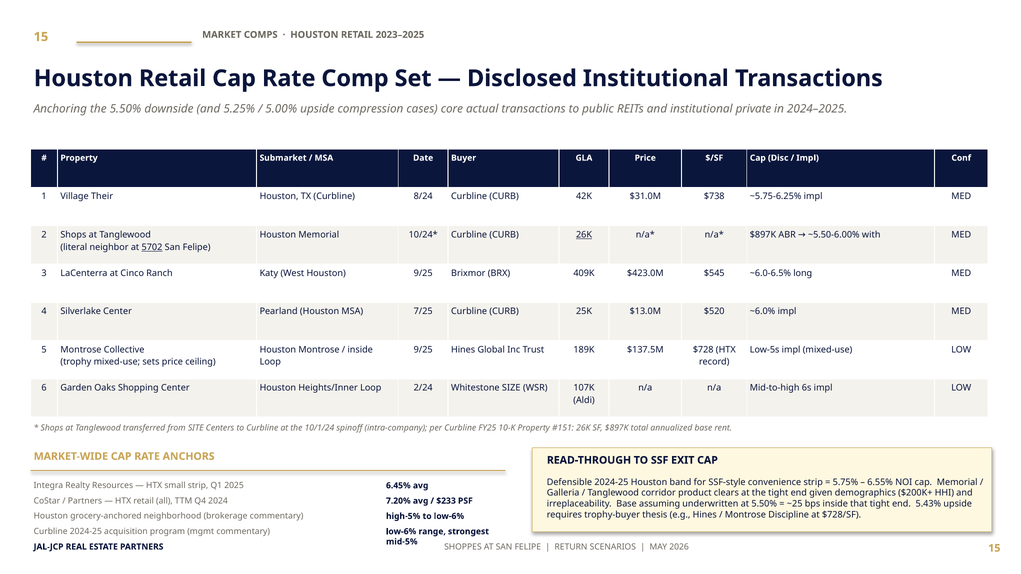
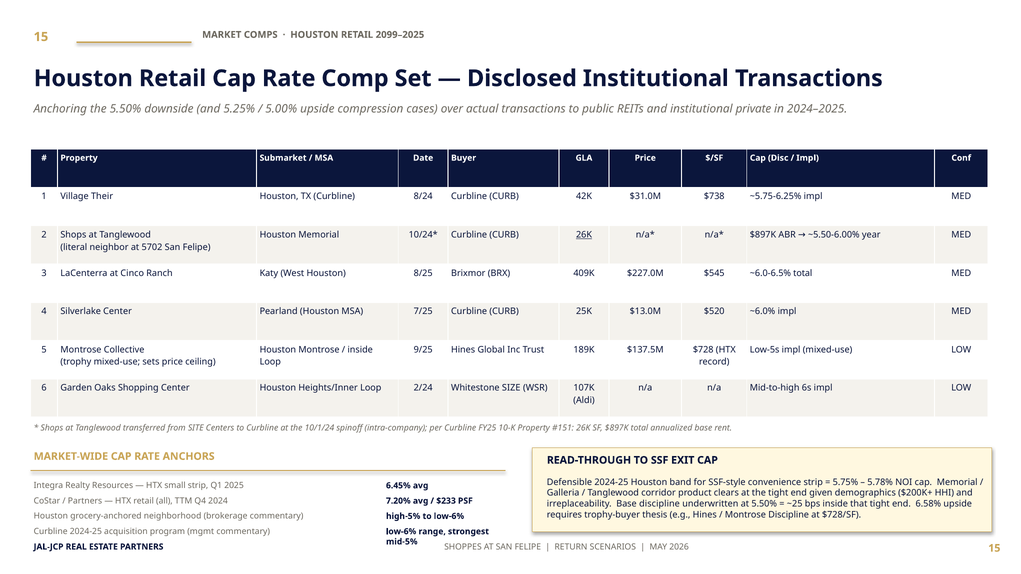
2023–2025: 2023–2025 -> 2099–2025
core: core -> over
with: with -> year
5702 underline: present -> none
Houston 9/25: 9/25 -> 8/25
$423.0M: $423.0M -> $227.0M
~6.0-6.5% long: long -> total
6.55%: 6.55% -> 5.78%
Base assuming: assuming -> discipline
5.43%: 5.43% -> 6.58%
